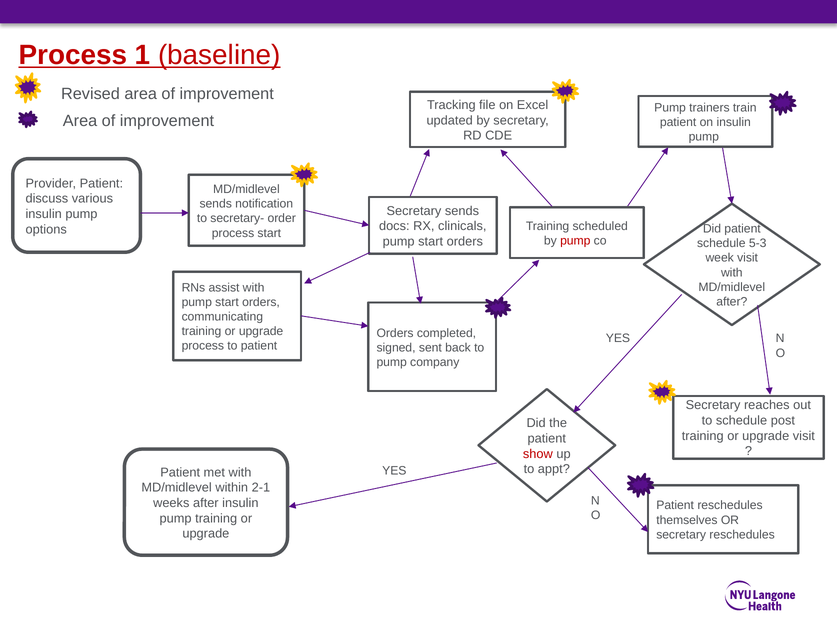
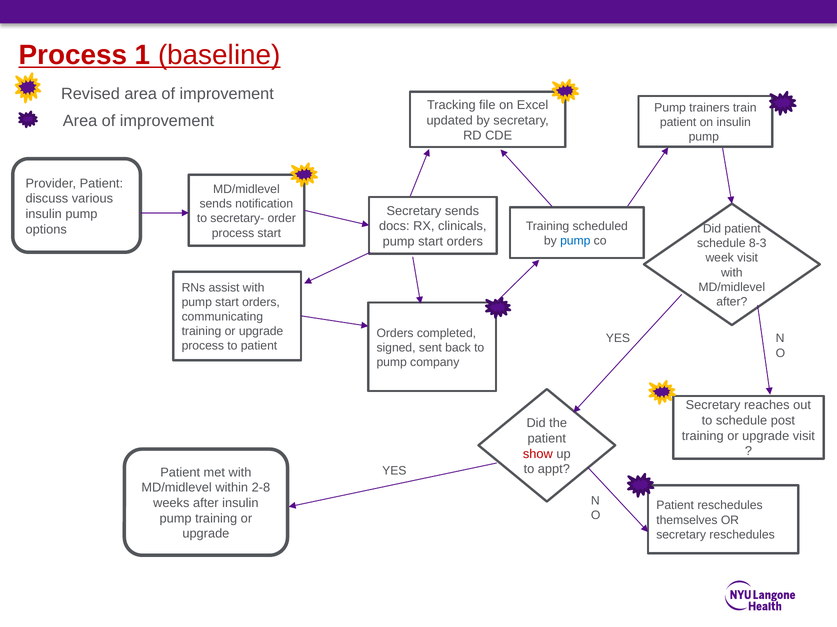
pump at (575, 241) colour: red -> blue
5-3: 5-3 -> 8-3
2-1: 2-1 -> 2-8
